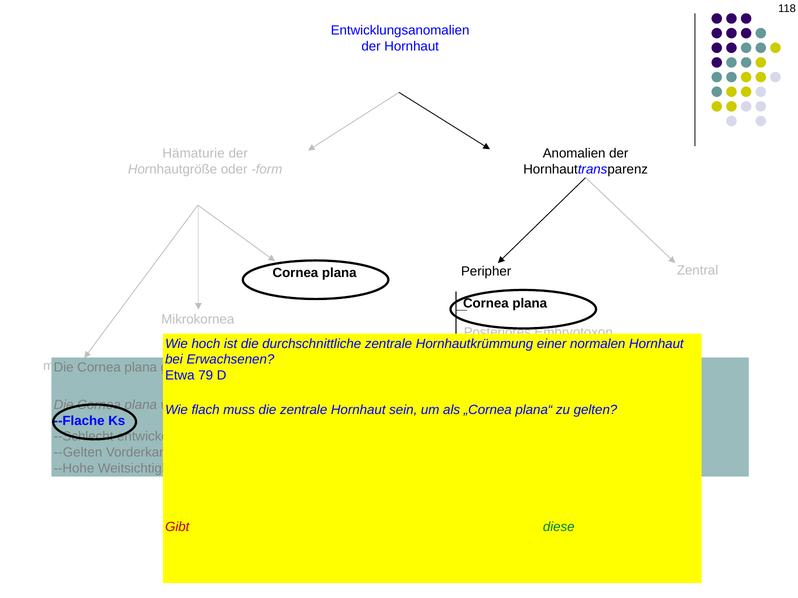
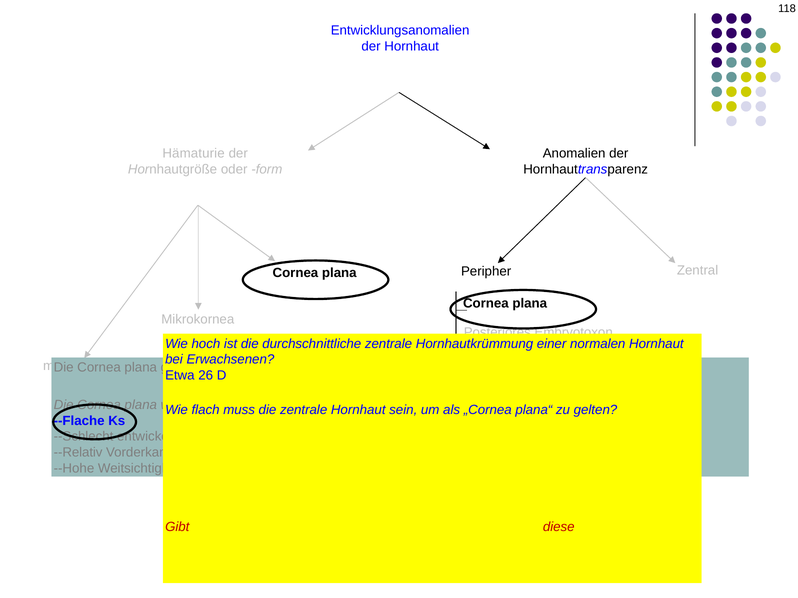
79: 79 -> 26
--Gelten: --Gelten -> --Relativ
diese colour: green -> red
